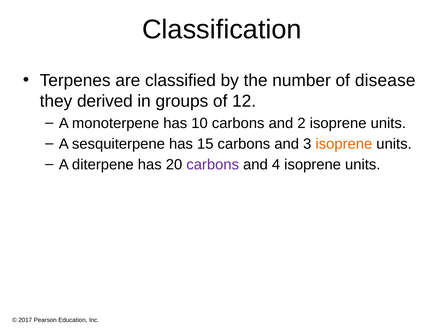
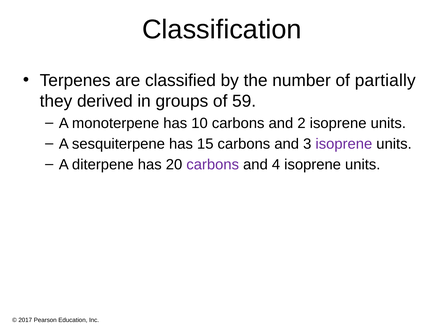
disease: disease -> partially
12: 12 -> 59
isoprene at (344, 144) colour: orange -> purple
